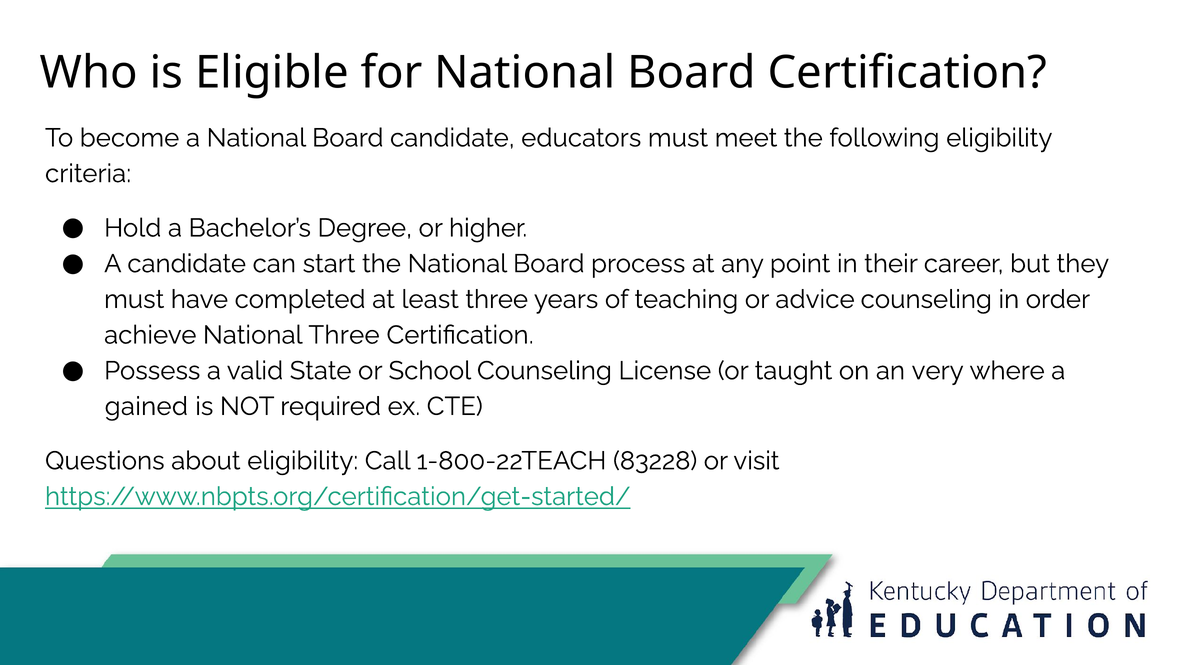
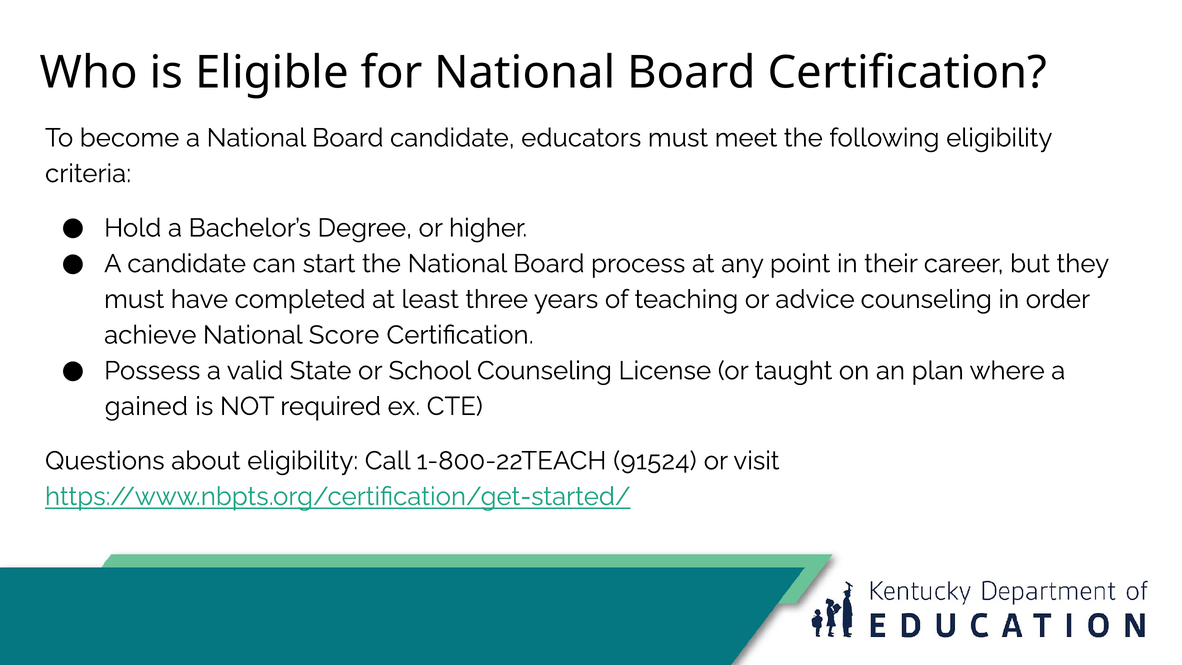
National Three: Three -> Score
very: very -> plan
83228: 83228 -> 91524
